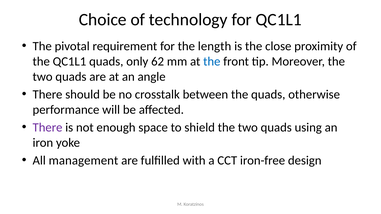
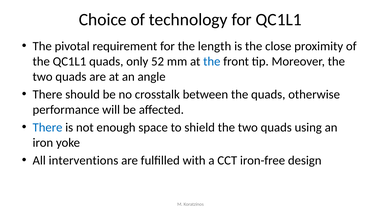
62: 62 -> 52
There at (48, 128) colour: purple -> blue
management: management -> interventions
